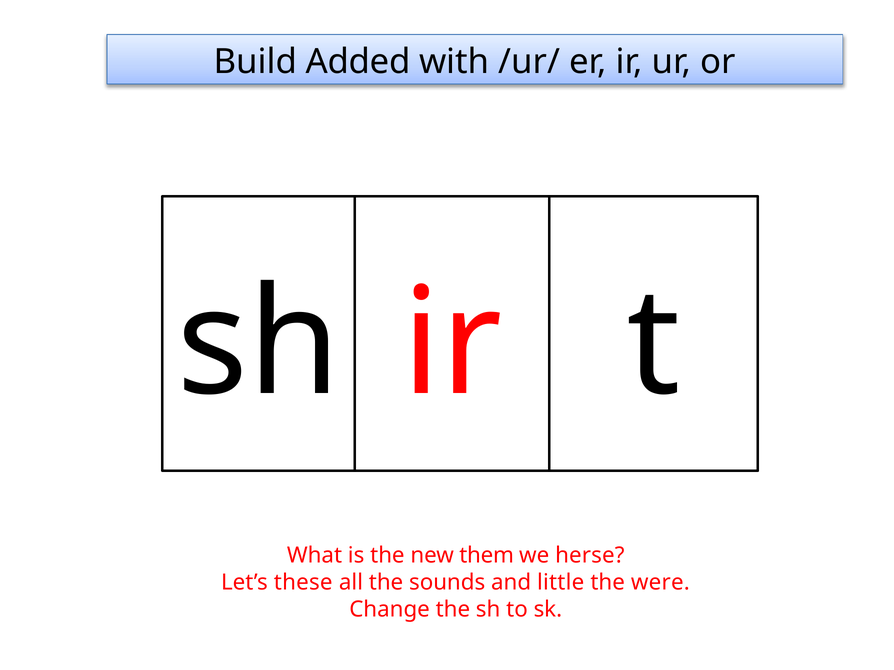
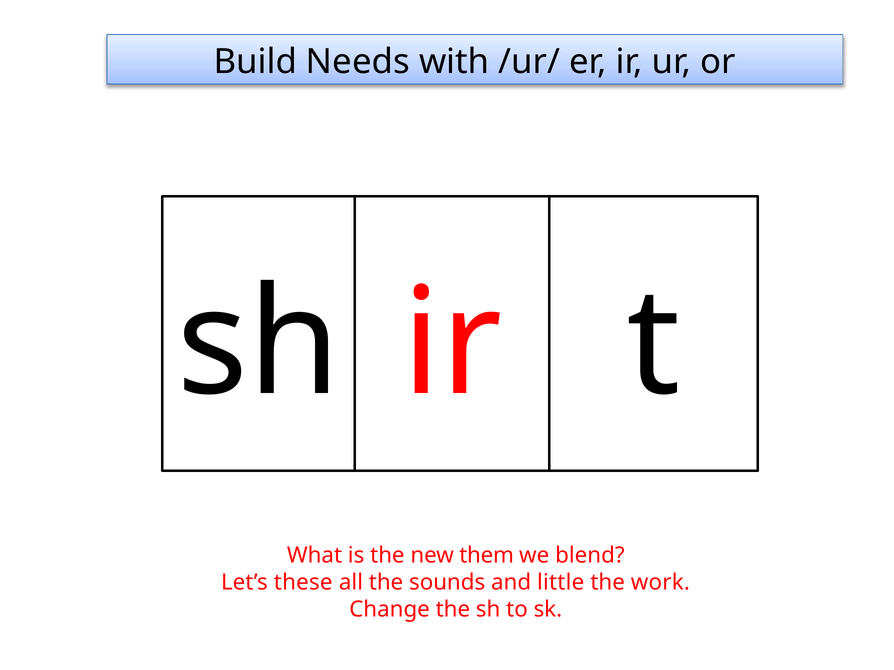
Added: Added -> Needs
herse: herse -> blend
were: were -> work
